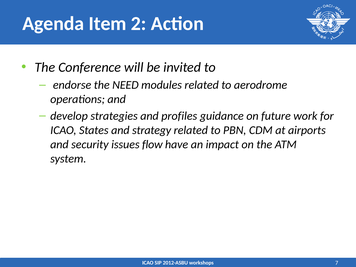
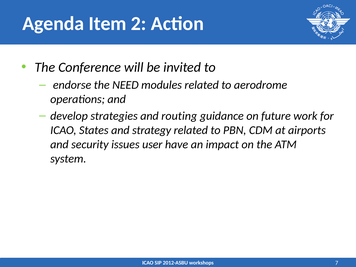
profiles: profiles -> routing
flow: flow -> user
